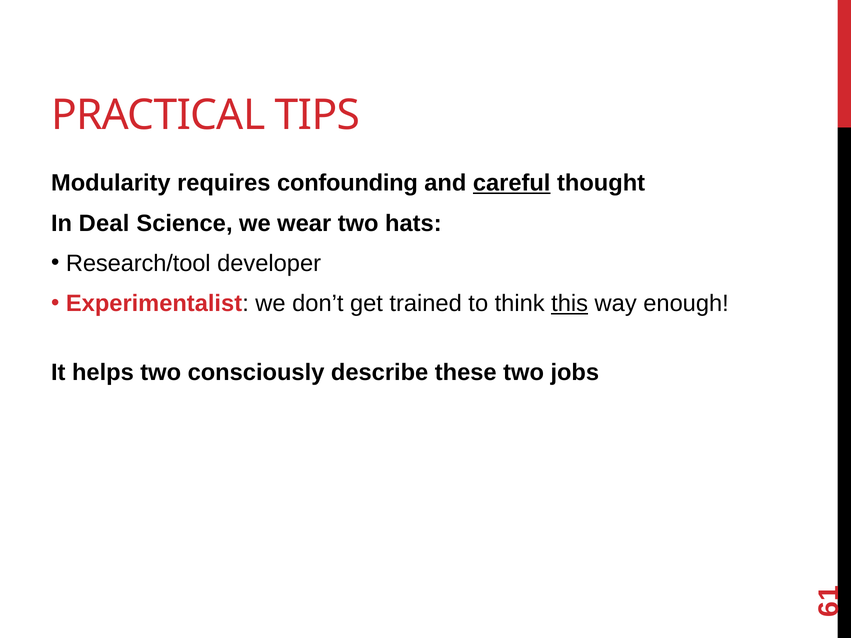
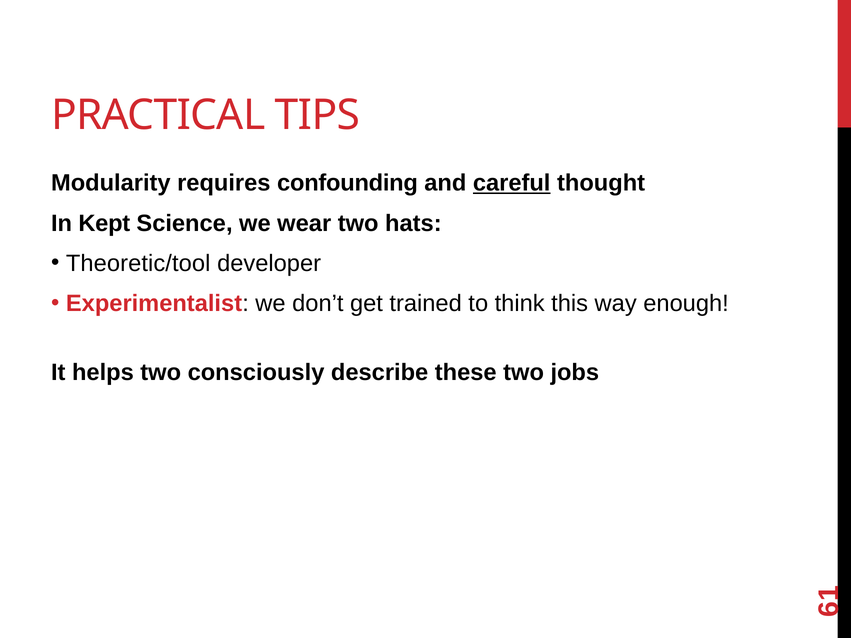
Deal: Deal -> Kept
Research/tool: Research/tool -> Theoretic/tool
this underline: present -> none
